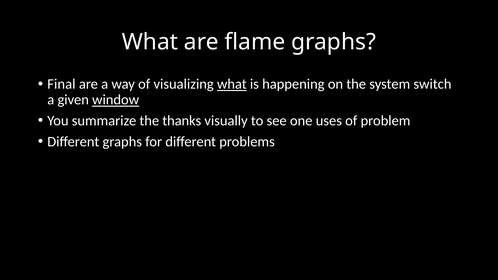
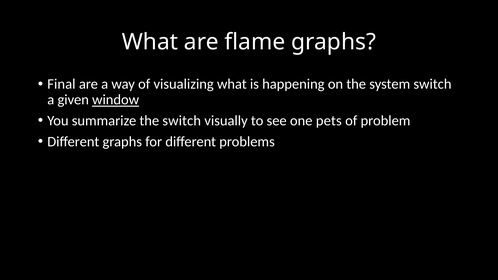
what at (232, 84) underline: present -> none
the thanks: thanks -> switch
uses: uses -> pets
